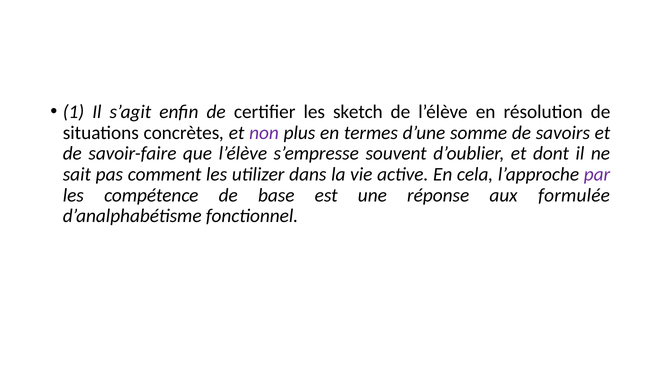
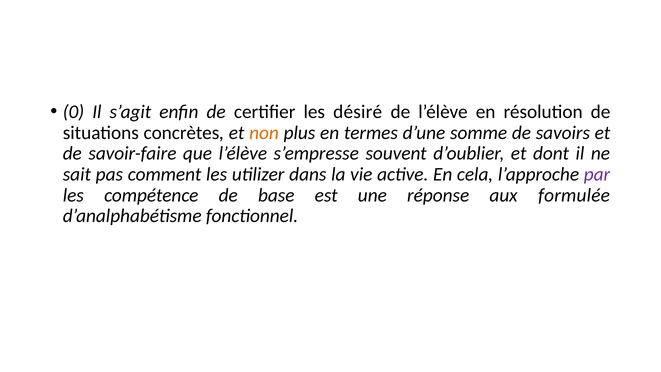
1: 1 -> 0
sketch: sketch -> désiré
non colour: purple -> orange
